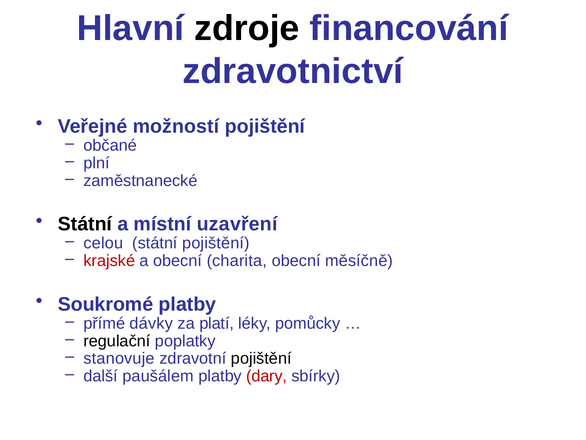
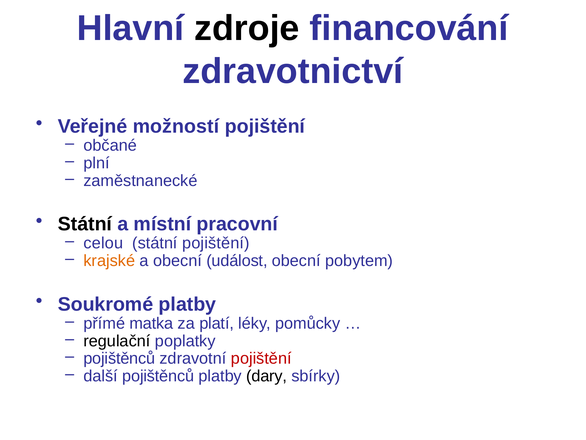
uzavření: uzavření -> pracovní
krajské colour: red -> orange
charita: charita -> událost
měsíčně: měsíčně -> pobytem
dávky: dávky -> matka
stanovuje at (119, 358): stanovuje -> pojištěnců
pojištění at (261, 358) colour: black -> red
další paušálem: paušálem -> pojištěnců
dary colour: red -> black
